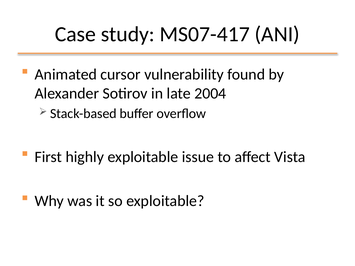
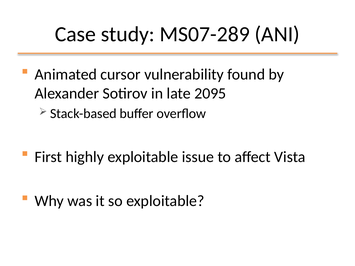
MS07-417: MS07-417 -> MS07-289
2004: 2004 -> 2095
